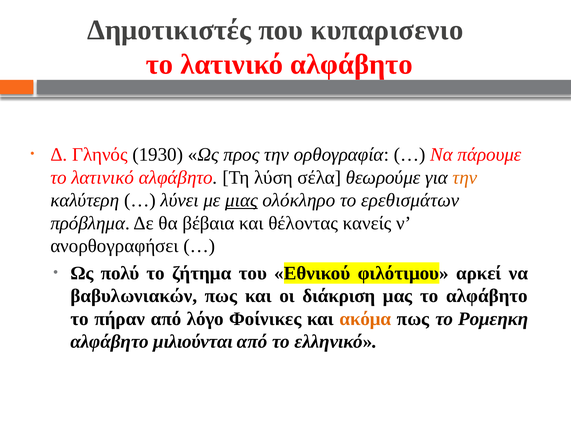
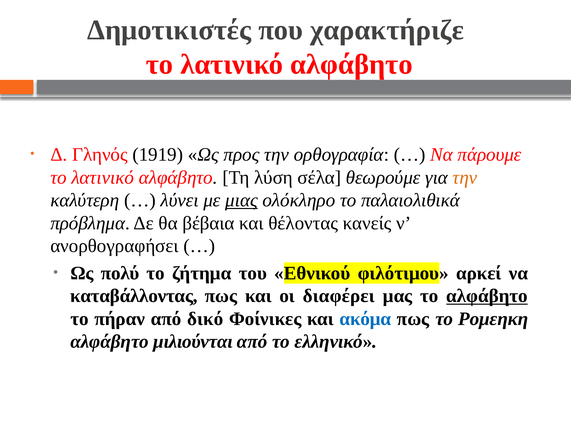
κυπαρισενιο: κυπαρισενιο -> χαρακτήριζε
1930: 1930 -> 1919
ερεθισμάτων: ερεθισμάτων -> παλαιολιθικά
βαβυλωνιακών: βαβυλωνιακών -> καταβάλλοντας
διάκριση: διάκριση -> διαφέρει
αλφάβητο at (487, 296) underline: none -> present
λόγο: λόγο -> δικό
ακόμα colour: orange -> blue
